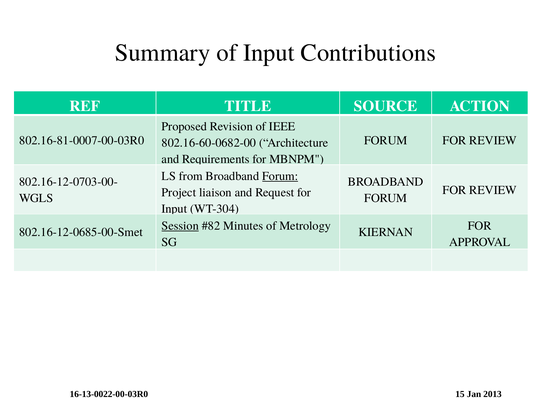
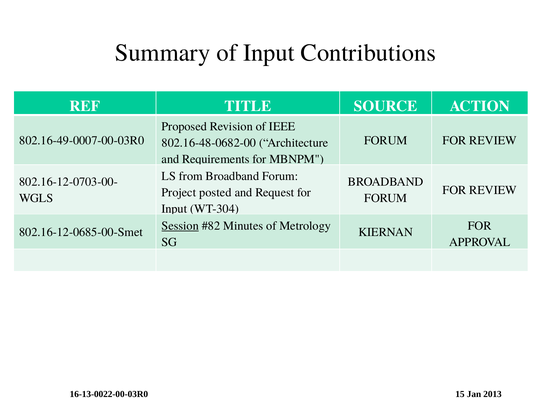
802.16-81-0007-00-03R0: 802.16-81-0007-00-03R0 -> 802.16-49-0007-00-03R0
802.16-60-0682-00: 802.16-60-0682-00 -> 802.16-48-0682-00
Forum at (280, 176) underline: present -> none
liaison: liaison -> posted
